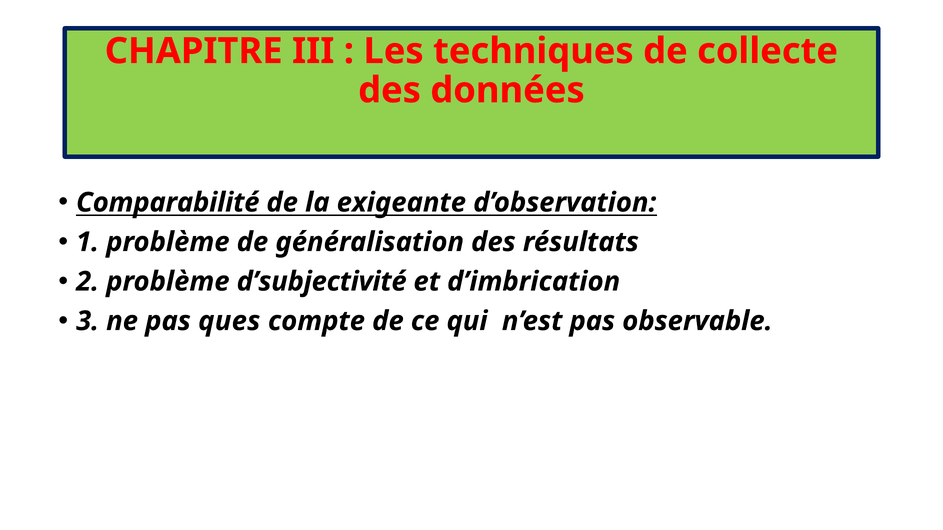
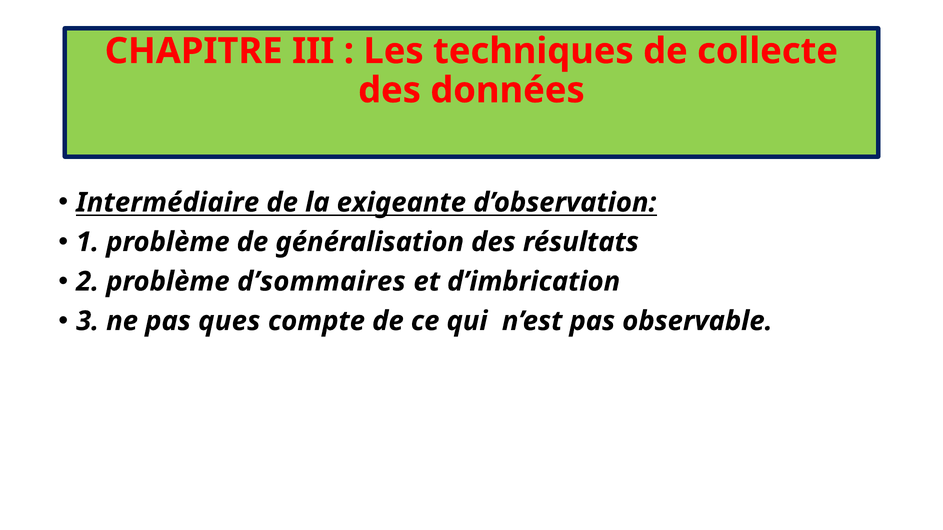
Comparabilité: Comparabilité -> Intermédiaire
d’subjectivité: d’subjectivité -> d’sommaires
